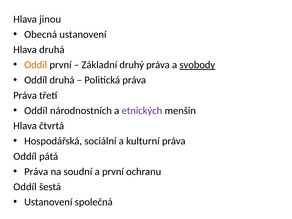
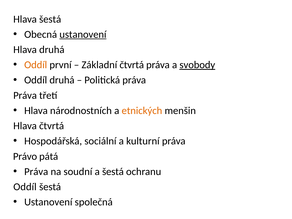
Hlava jinou: jinou -> šestá
ustanovení at (83, 34) underline: none -> present
Základní druhý: druhý -> čtvrtá
Oddíl at (36, 111): Oddíl -> Hlava
etnických colour: purple -> orange
Oddíl at (25, 156): Oddíl -> Právo
a první: první -> šestá
